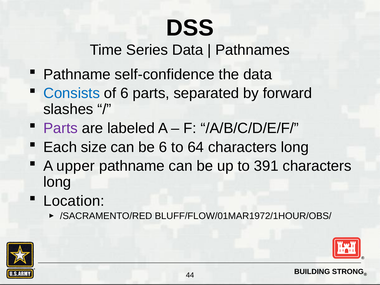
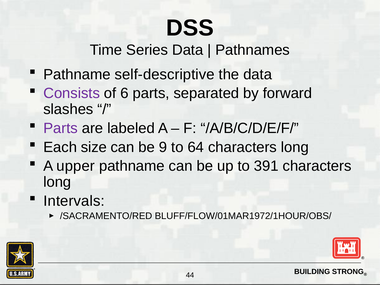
self-confidence: self-confidence -> self-descriptive
Consists colour: blue -> purple
be 6: 6 -> 9
Location: Location -> Intervals
